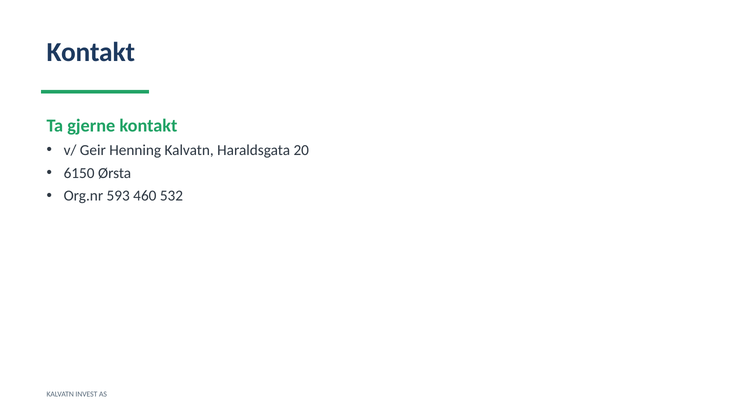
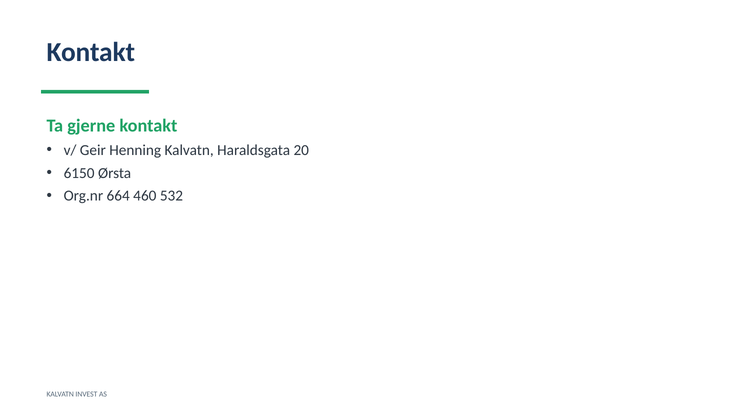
593: 593 -> 664
